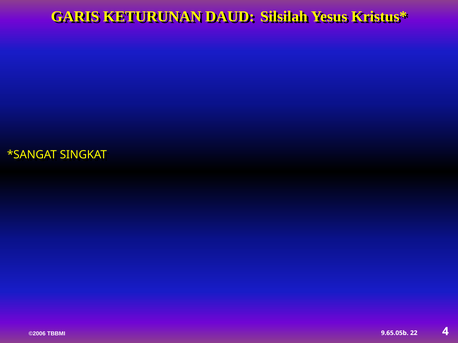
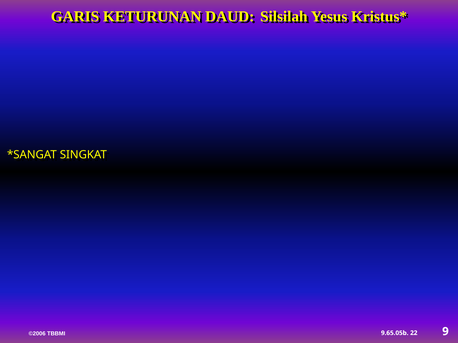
4: 4 -> 9
